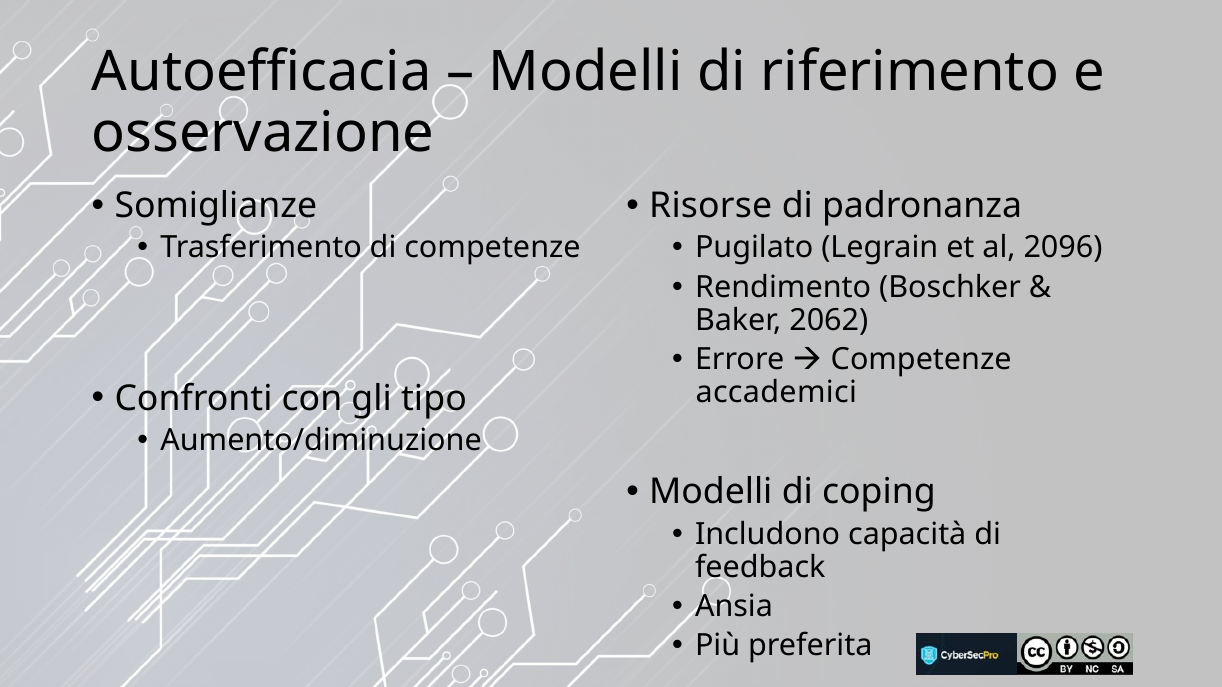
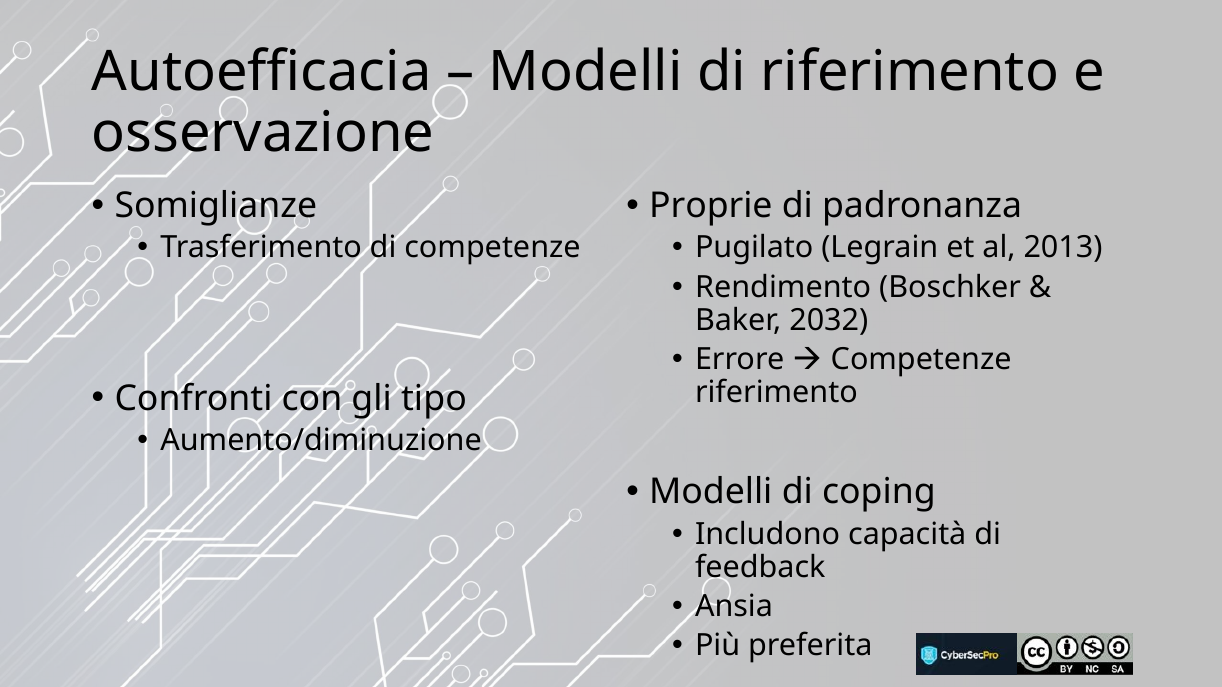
Risorse: Risorse -> Proprie
2096: 2096 -> 2013
2062: 2062 -> 2032
accademici at (776, 393): accademici -> riferimento
